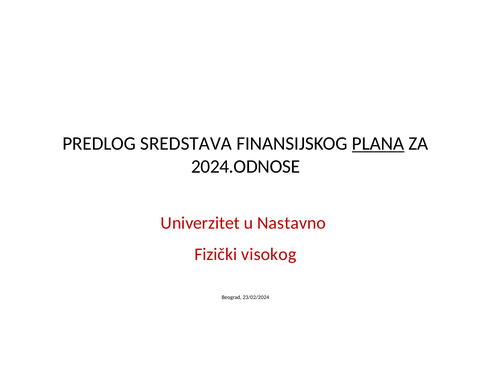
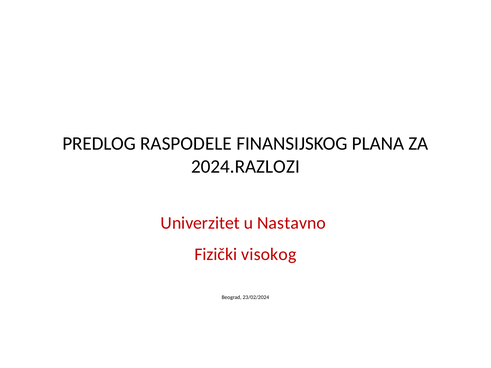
SREDSTAVA: SREDSTAVA -> RASPODELE
PLANA underline: present -> none
2024.ODNOSE: 2024.ODNOSE -> 2024.RAZLOZI
